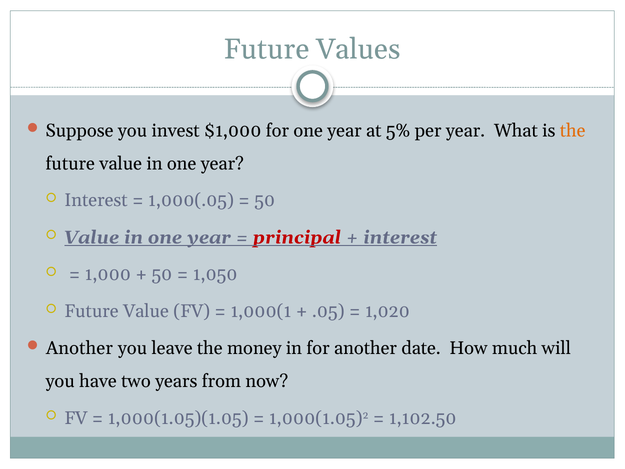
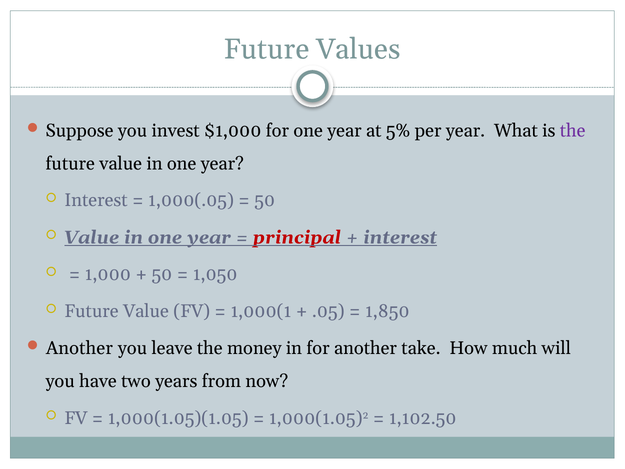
the at (573, 131) colour: orange -> purple
1,020: 1,020 -> 1,850
date: date -> take
